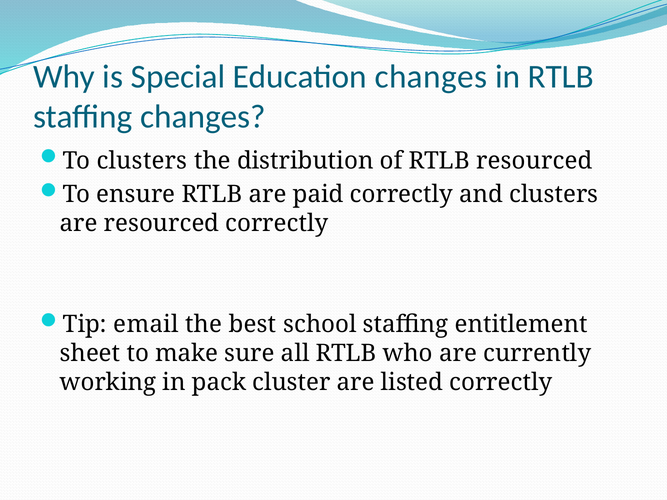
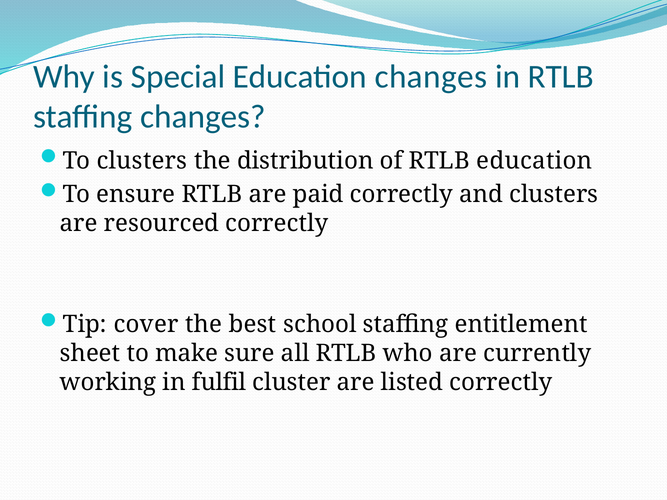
RTLB resourced: resourced -> education
email: email -> cover
pack: pack -> fulfil
